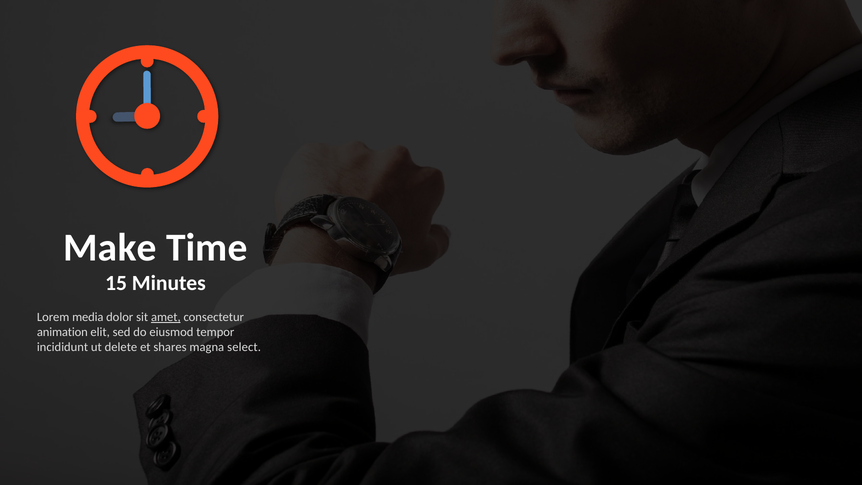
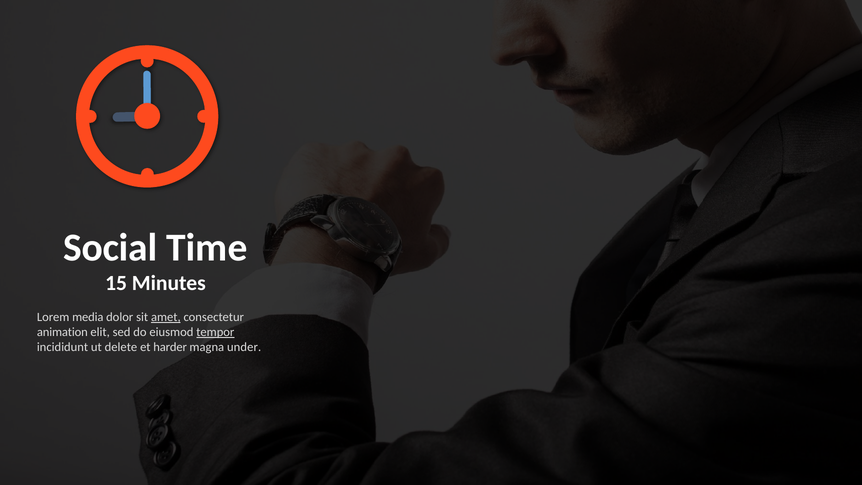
Make: Make -> Social
tempor underline: none -> present
shares: shares -> harder
select: select -> under
